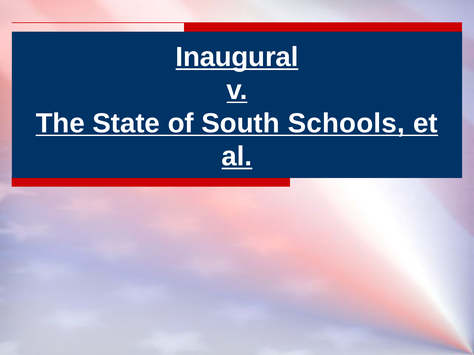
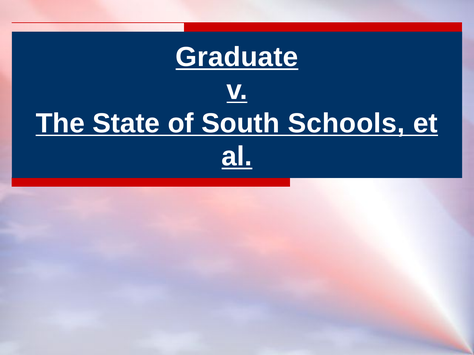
Inaugural: Inaugural -> Graduate
